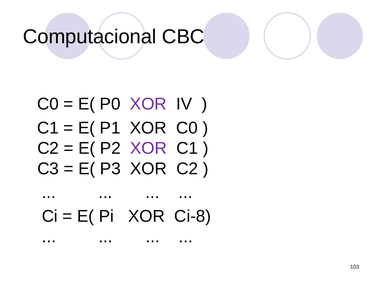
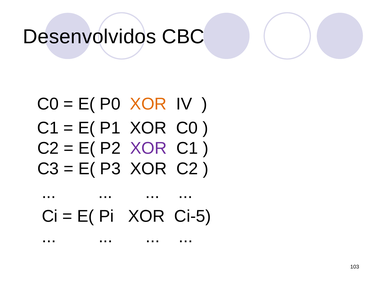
Computacional: Computacional -> Desenvolvidos
XOR at (148, 104) colour: purple -> orange
Ci-8: Ci-8 -> Ci-5
